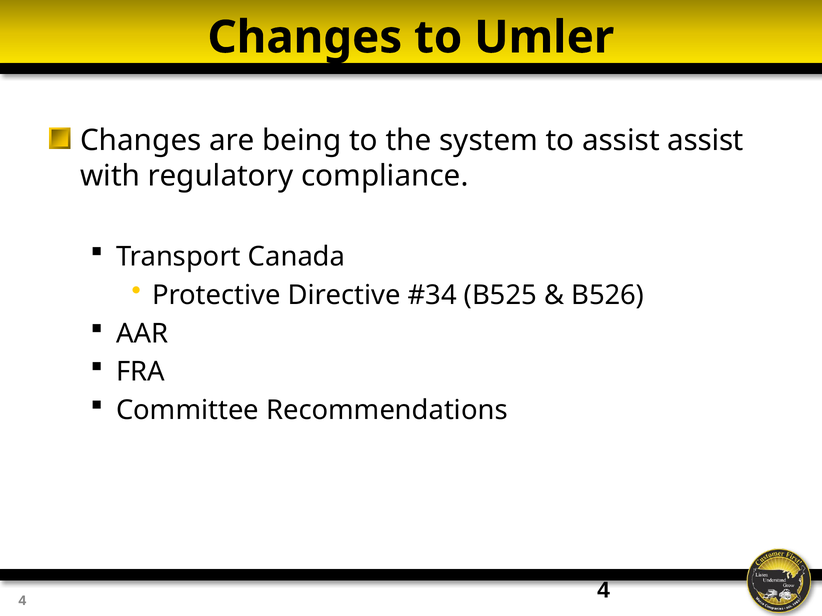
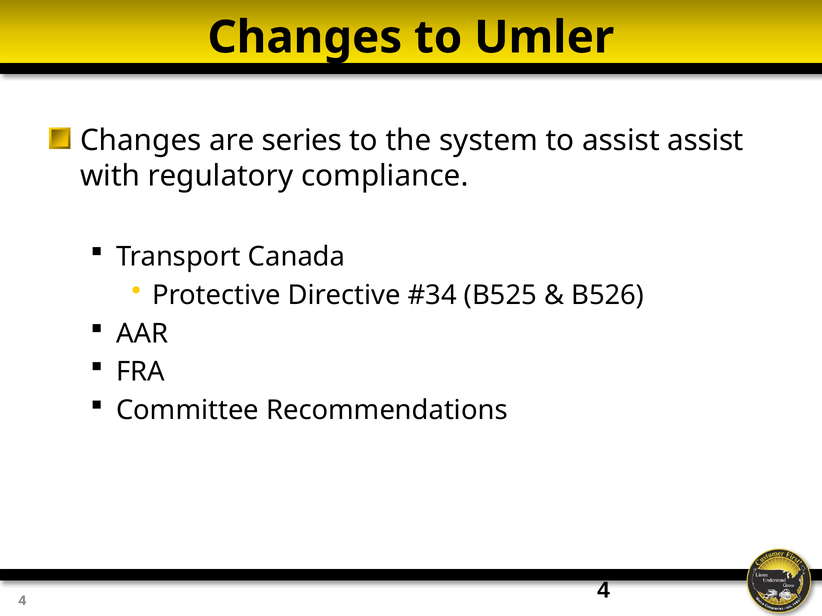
being: being -> series
